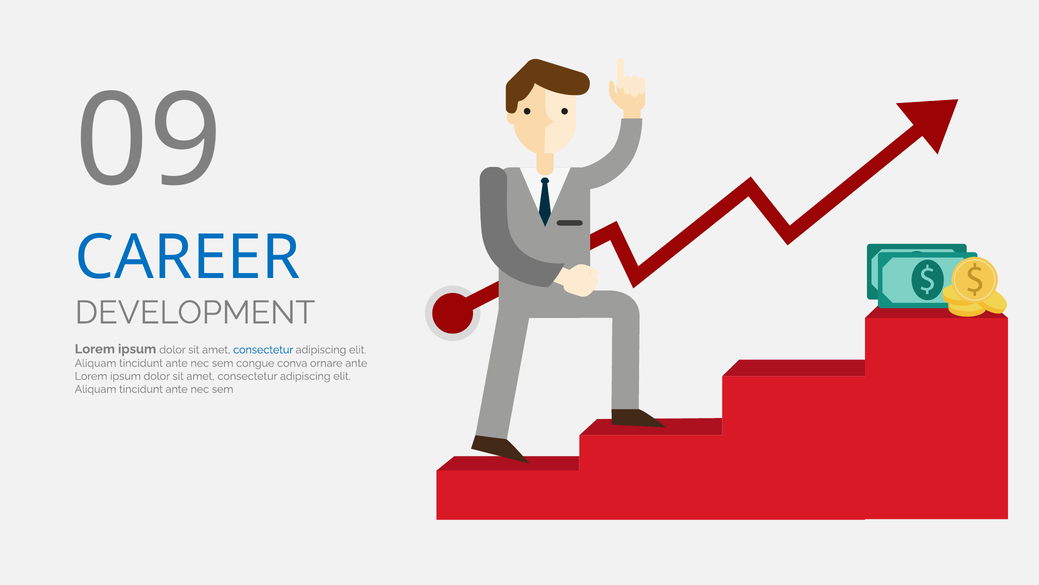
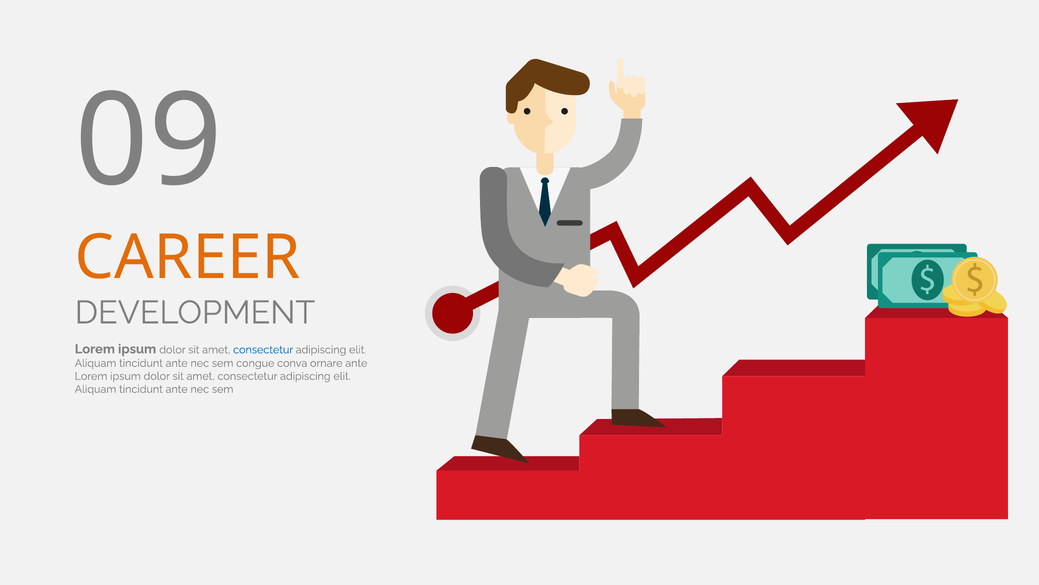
CAREER colour: blue -> orange
